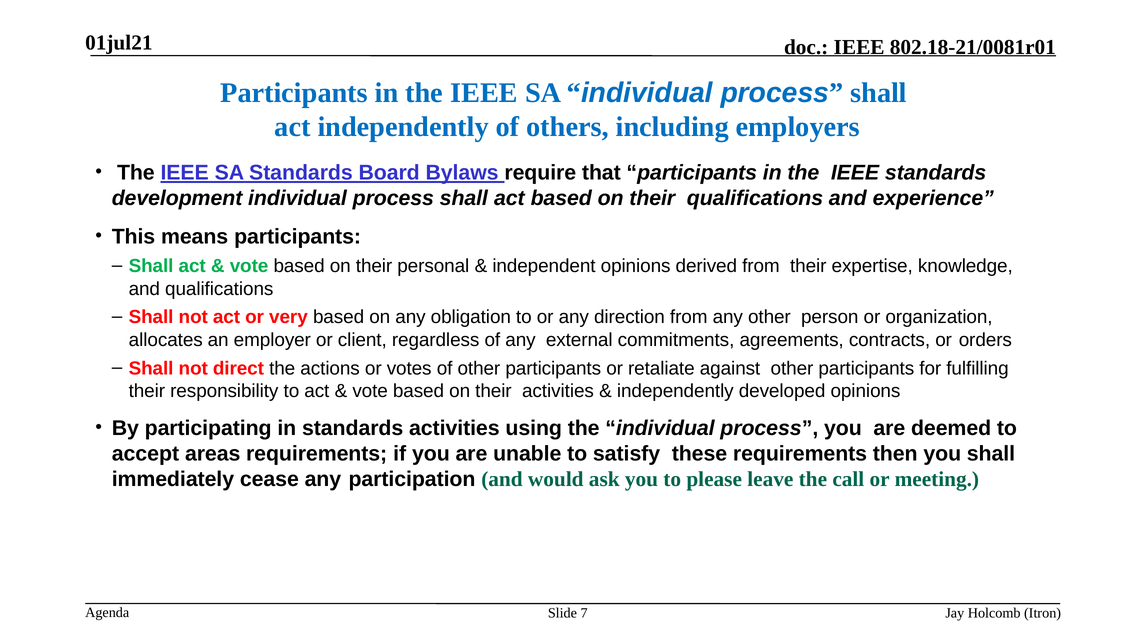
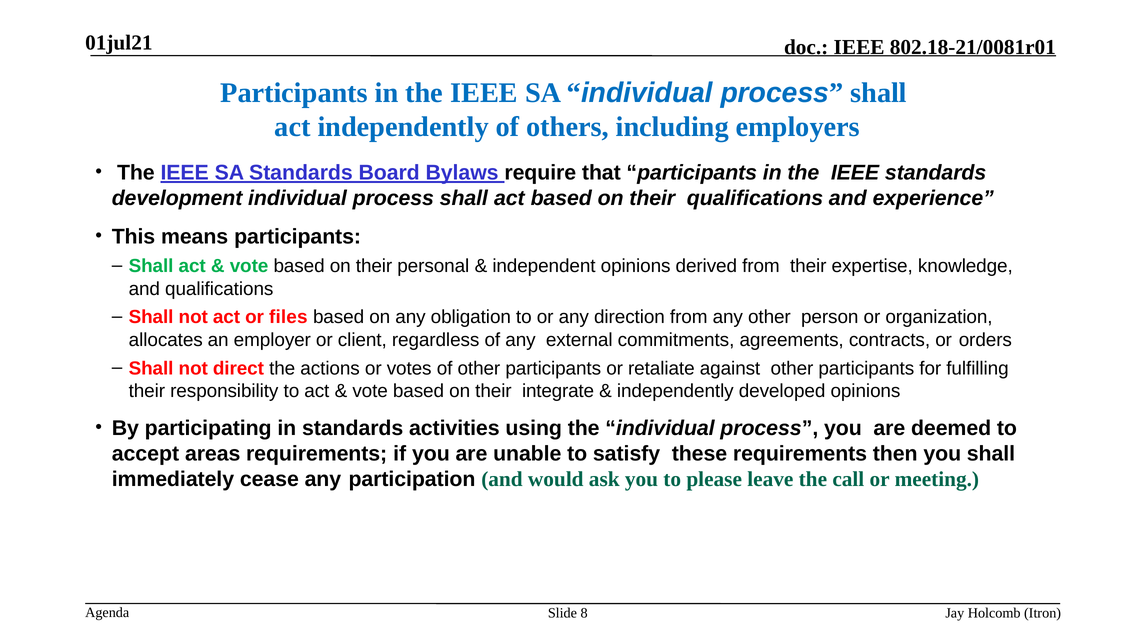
very: very -> files
their activities: activities -> integrate
7: 7 -> 8
